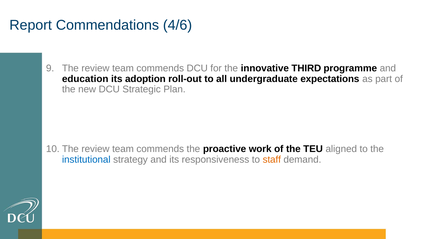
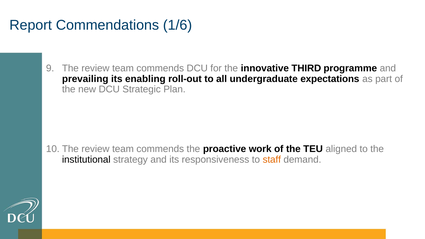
4/6: 4/6 -> 1/6
education: education -> prevailing
adoption: adoption -> enabling
institutional colour: blue -> black
